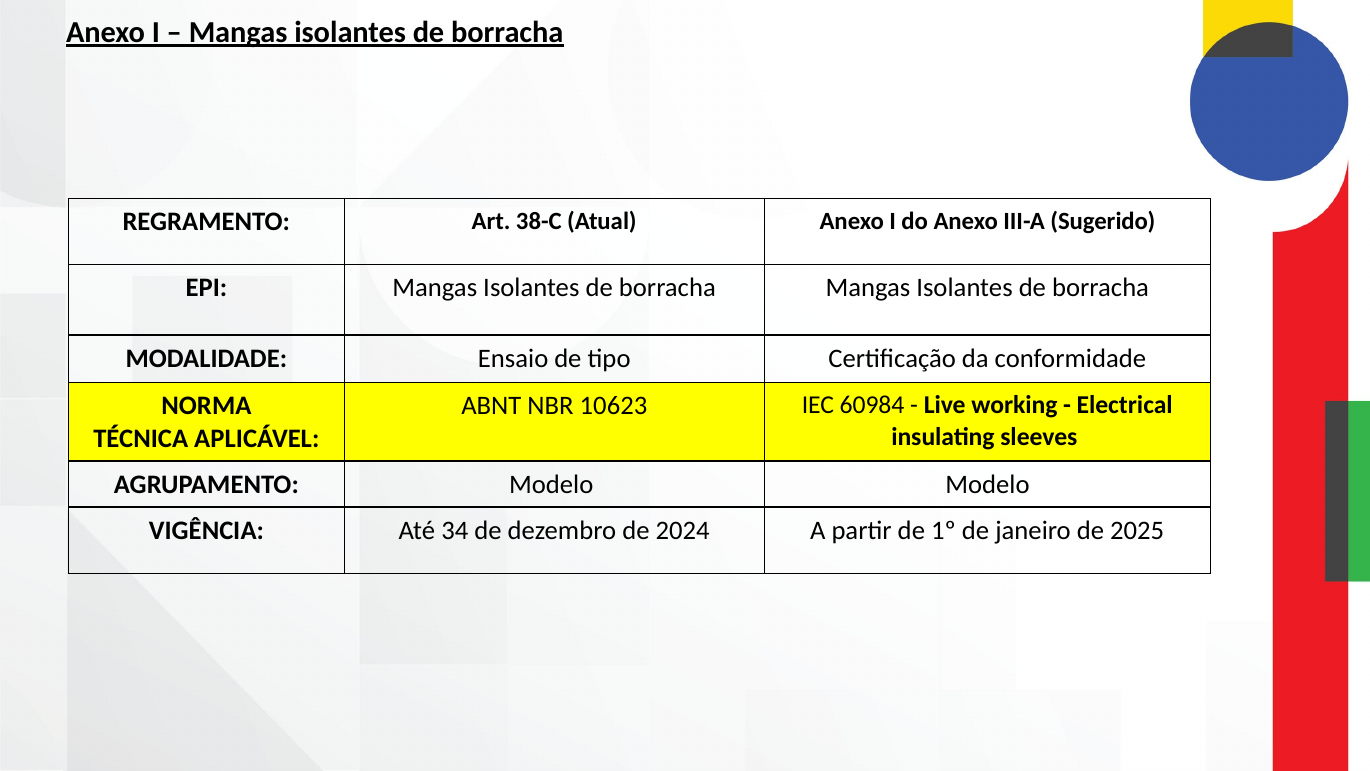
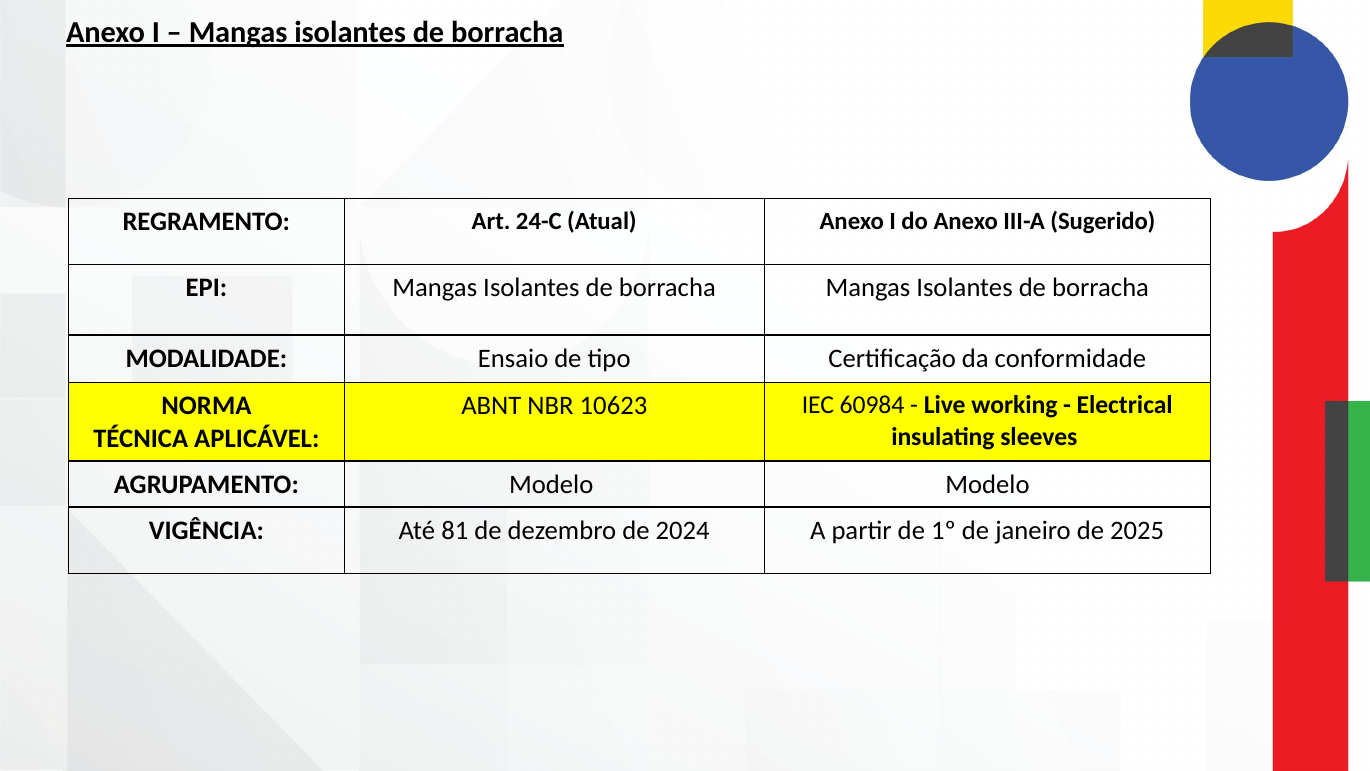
38-C: 38-C -> 24-C
34: 34 -> 81
